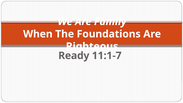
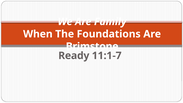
Righteous: Righteous -> Brimstone
